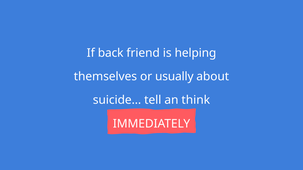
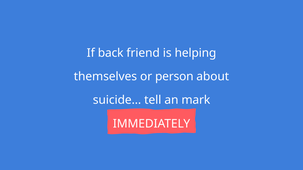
usually: usually -> person
think: think -> mark
